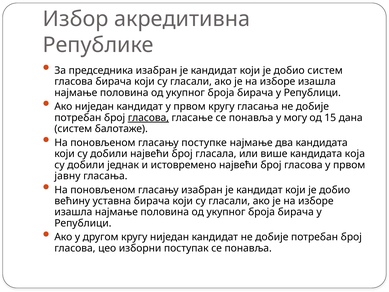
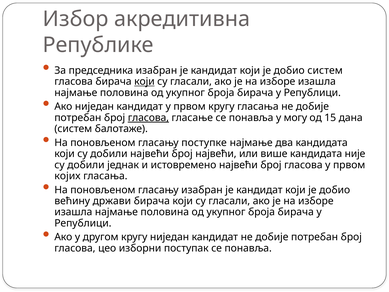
који at (144, 81) underline: none -> present
број гласала: гласала -> највећи
која: која -> није
јавну: јавну -> којих
уставна: уставна -> држави
